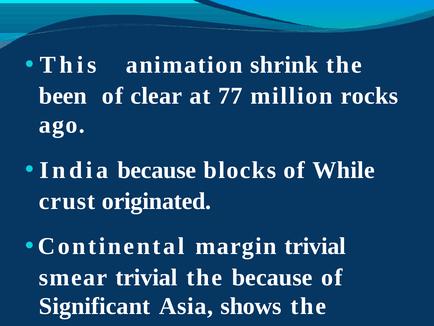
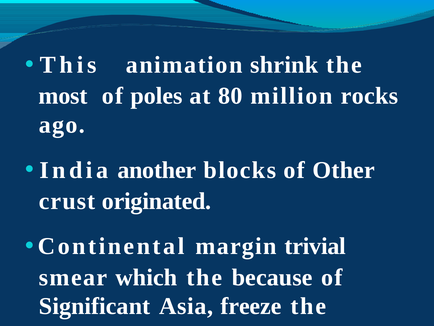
been: been -> most
clear: clear -> poles
77: 77 -> 80
India because: because -> another
While: While -> Other
smear trivial: trivial -> which
shows: shows -> freeze
